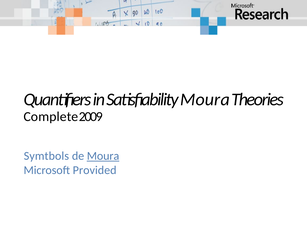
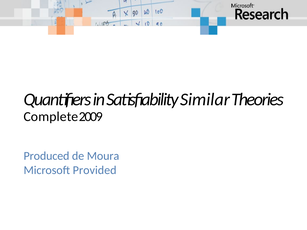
Satisfiability Moura: Moura -> Similar
Symtbols: Symtbols -> Produced
Moura at (103, 156) underline: present -> none
